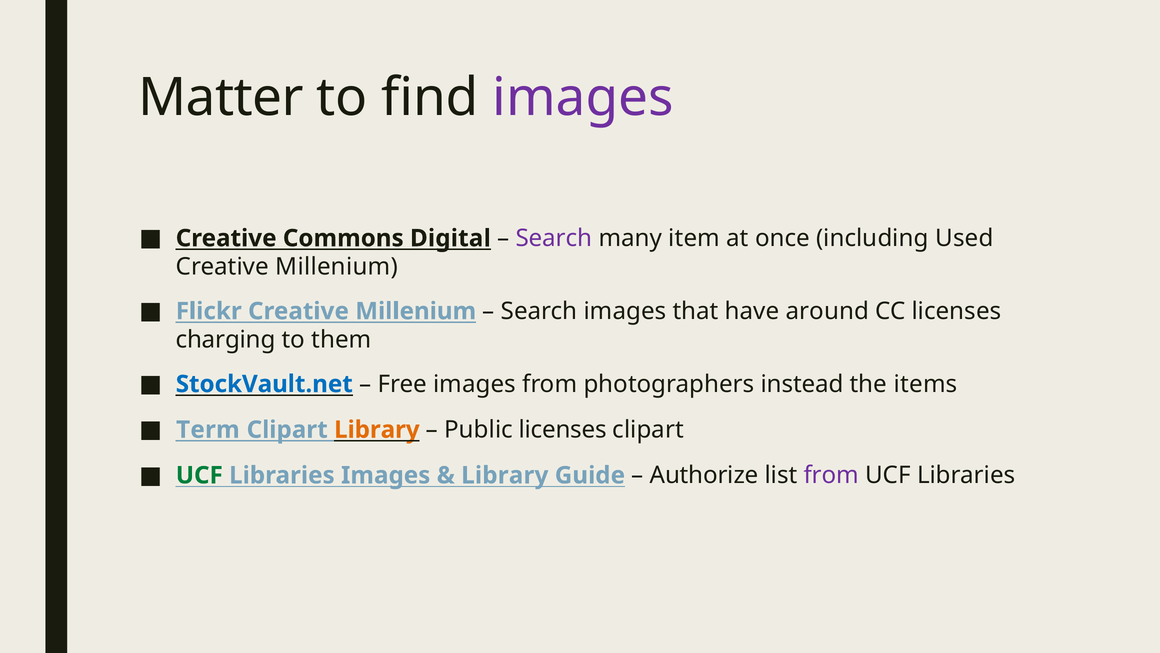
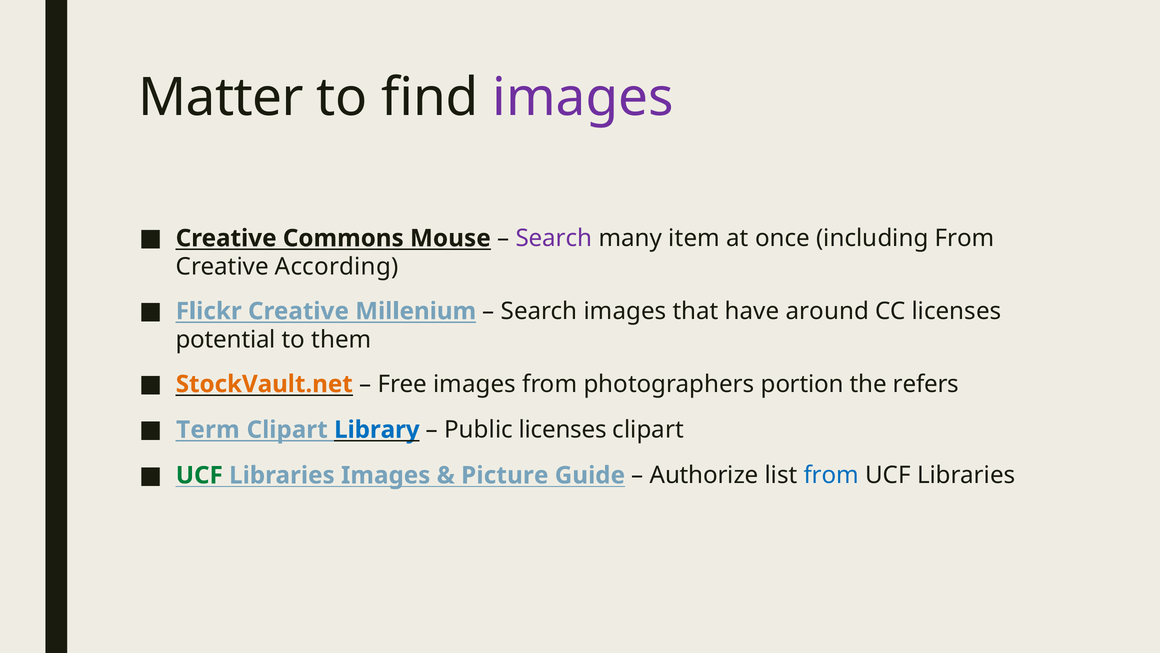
Digital: Digital -> Mouse
including Used: Used -> From
Millenium at (337, 267): Millenium -> According
charging: charging -> potential
StockVault.net colour: blue -> orange
instead: instead -> portion
items: items -> refers
Library at (377, 429) colour: orange -> blue
Library at (505, 475): Library -> Picture
from at (831, 475) colour: purple -> blue
